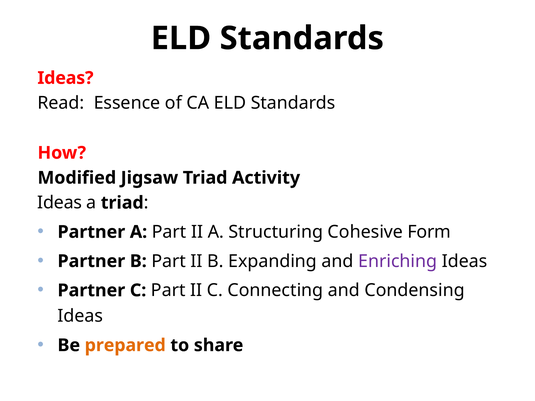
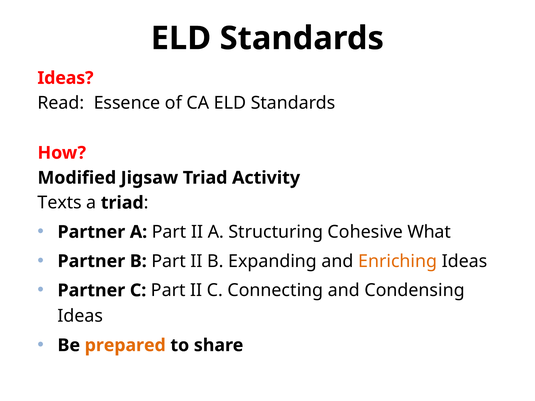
Ideas at (60, 203): Ideas -> Texts
Form: Form -> What
Enriching colour: purple -> orange
